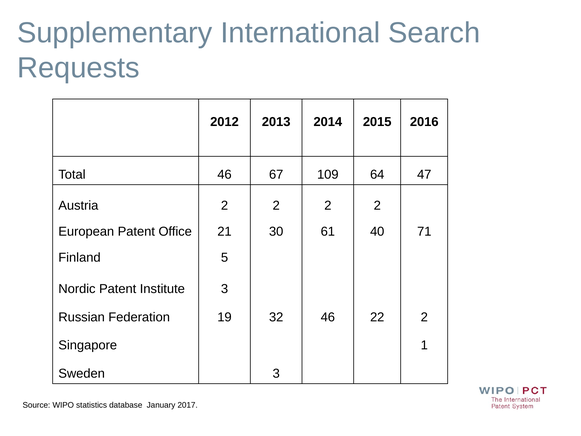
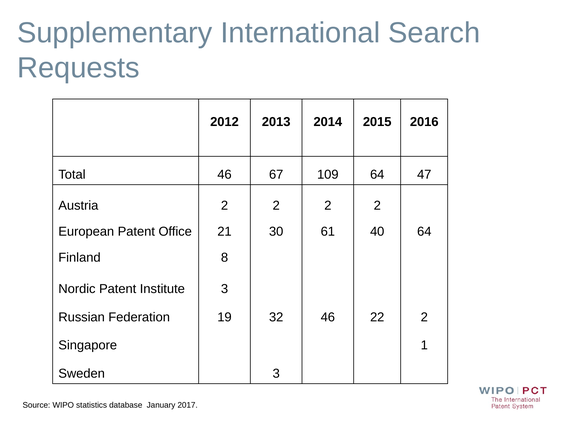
40 71: 71 -> 64
5: 5 -> 8
